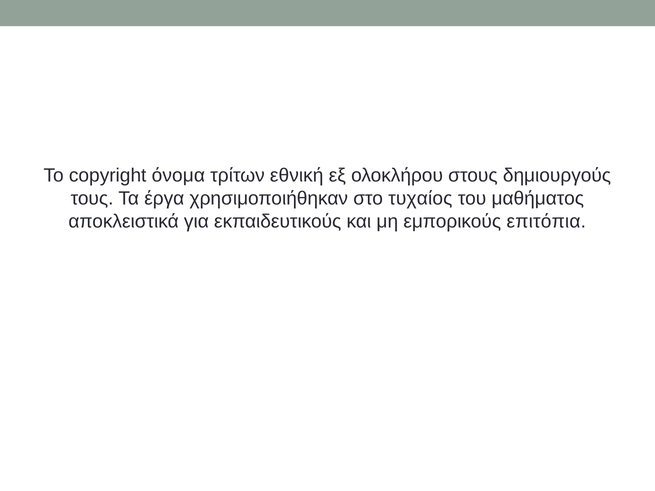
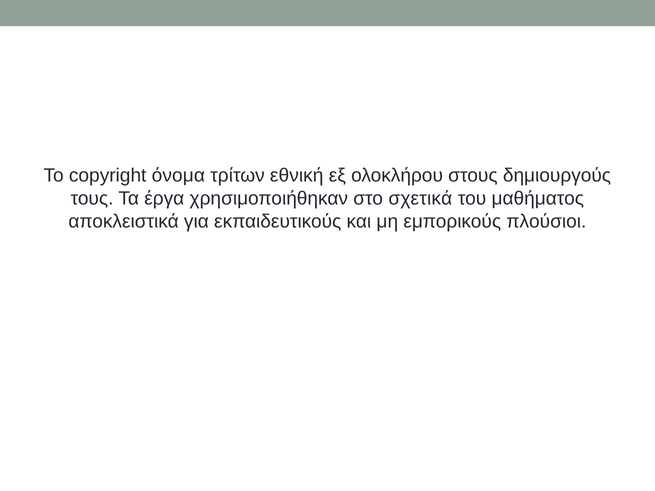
τυχαίος: τυχαίος -> σχετικά
επιτόπια: επιτόπια -> πλούσιοι
